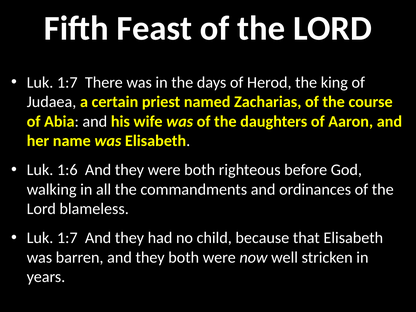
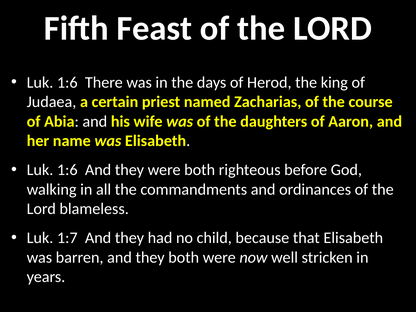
1:7 at (67, 83): 1:7 -> 1:6
